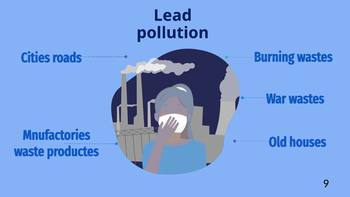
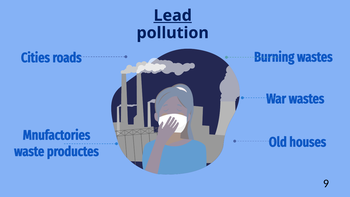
Lead underline: none -> present
